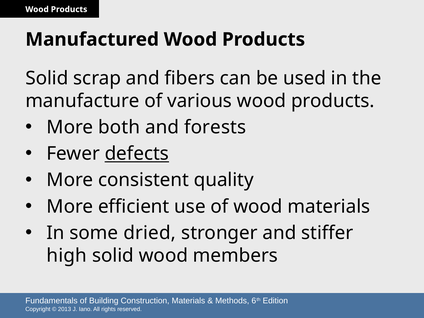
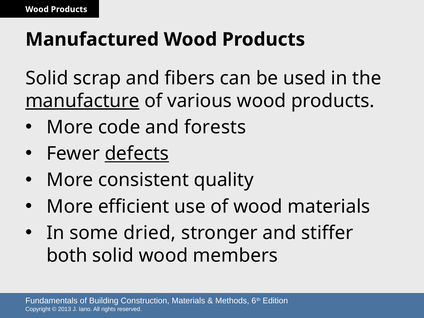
manufacture underline: none -> present
both: both -> code
high: high -> both
